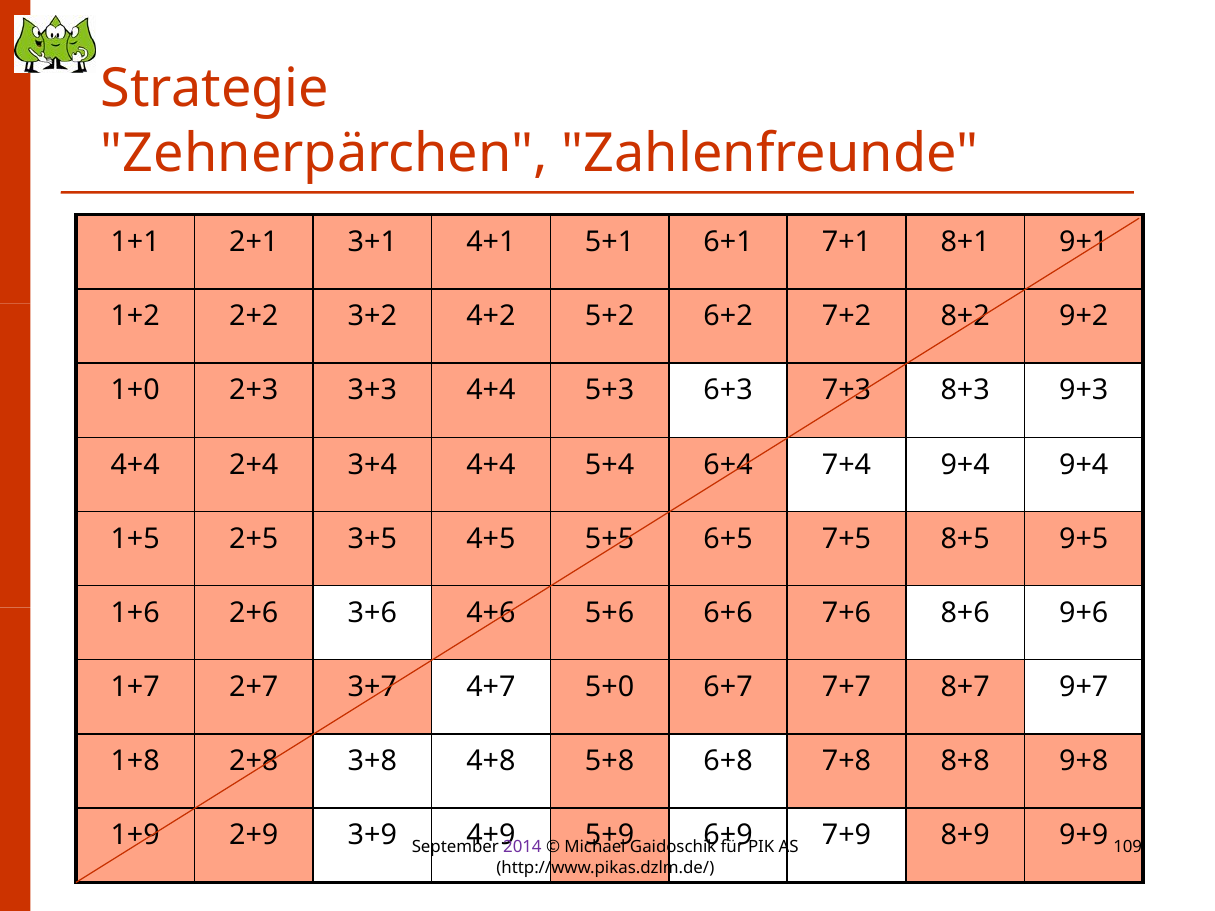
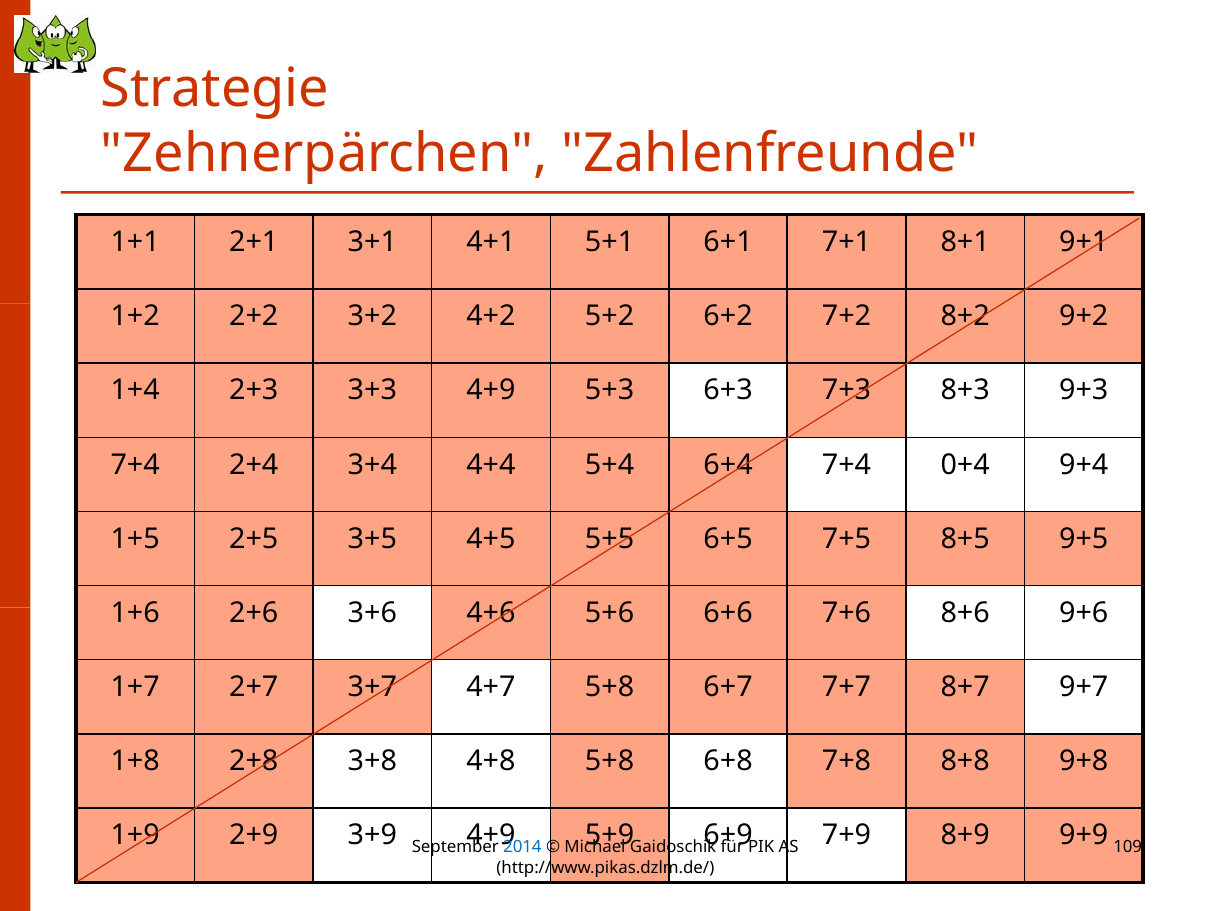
1+0: 1+0 -> 1+4
3+3 4+4: 4+4 -> 4+9
4+4 at (135, 465): 4+4 -> 7+4
7+4 9+4: 9+4 -> 0+4
4+7 5+0: 5+0 -> 5+8
2014 colour: purple -> blue
